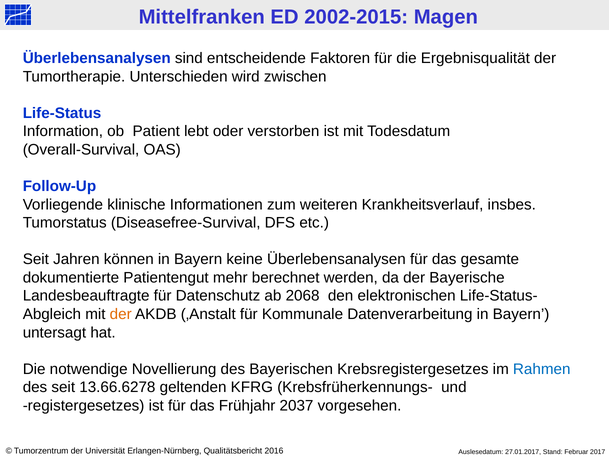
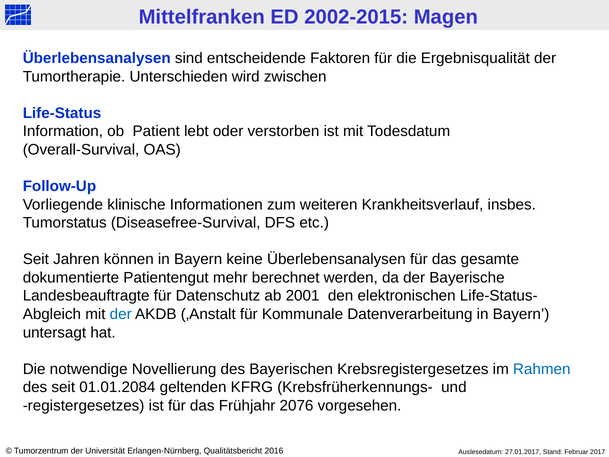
2068: 2068 -> 2001
der at (121, 314) colour: orange -> blue
13.66.6278: 13.66.6278 -> 01.01.2084
2037: 2037 -> 2076
